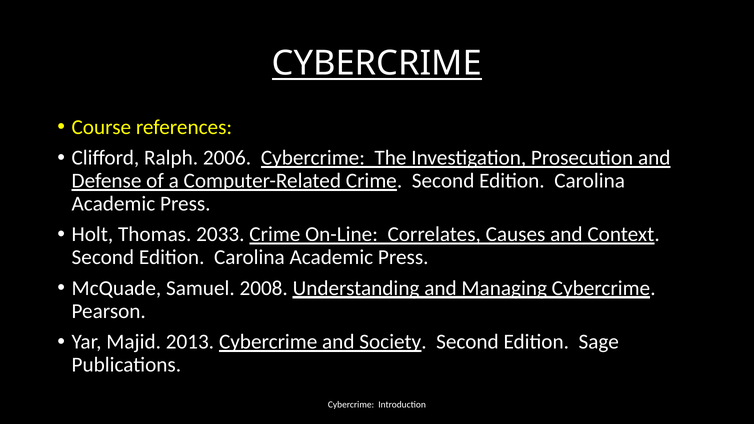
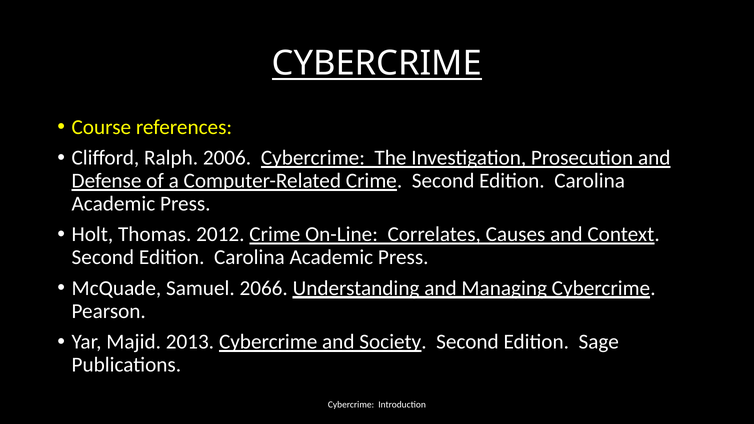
2033: 2033 -> 2012
2008: 2008 -> 2066
